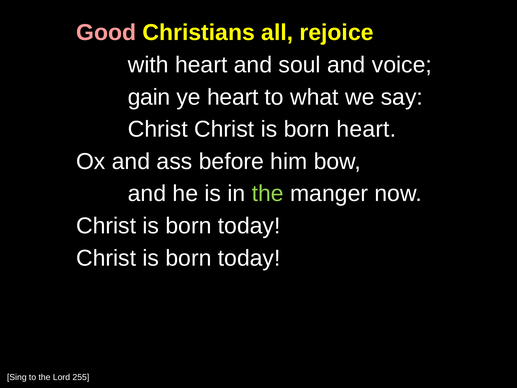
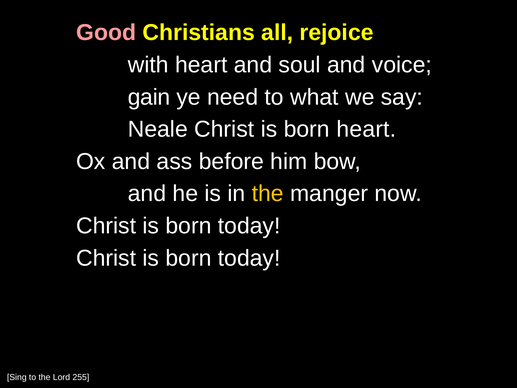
ye heart: heart -> need
Christ at (158, 129): Christ -> Neale
the at (268, 194) colour: light green -> yellow
